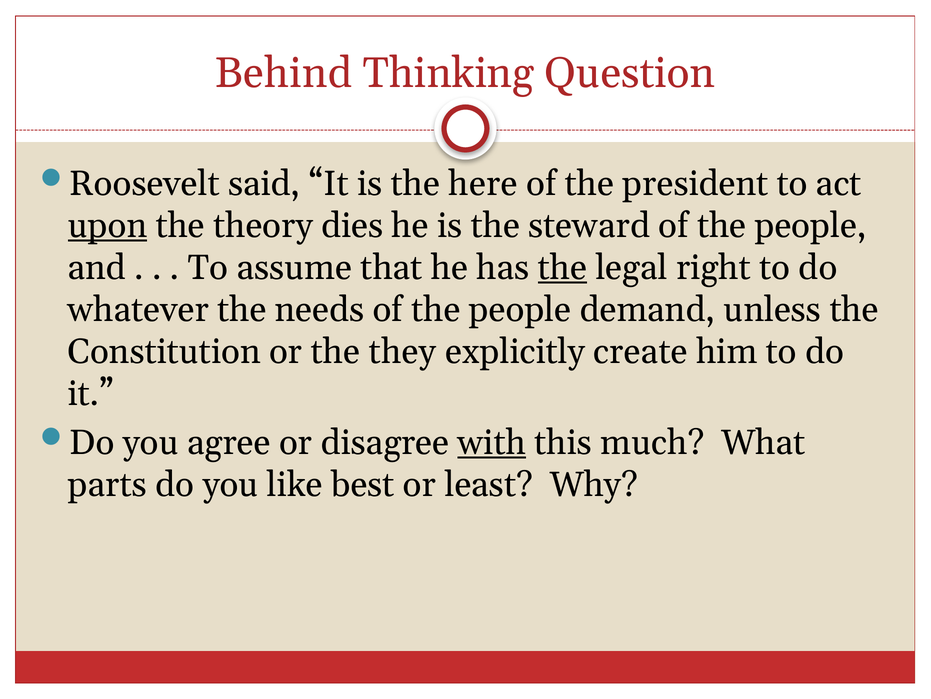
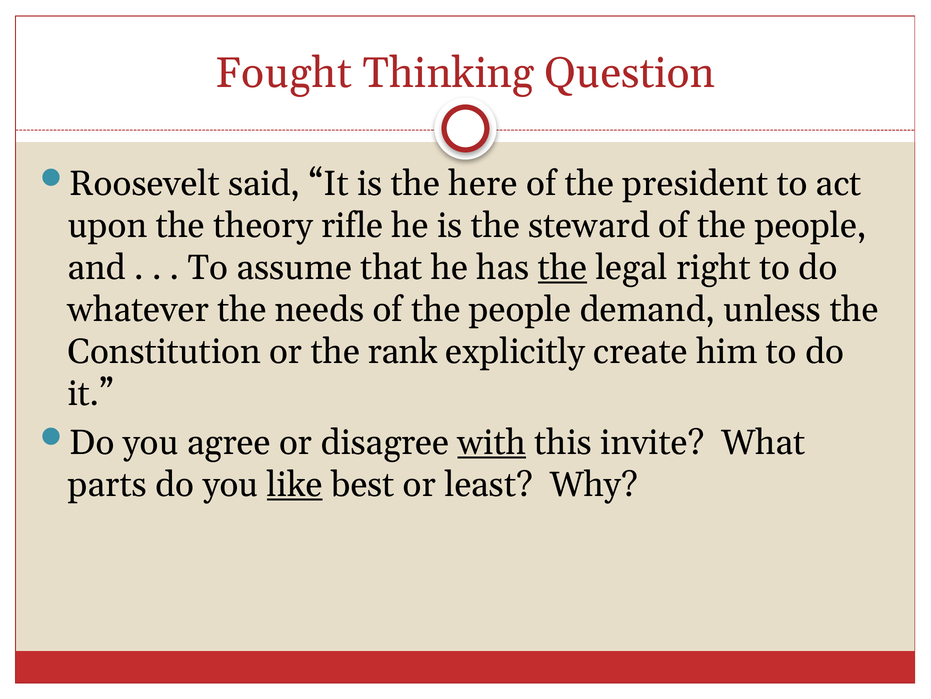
Behind: Behind -> Fought
upon underline: present -> none
dies: dies -> rifle
they: they -> rank
much: much -> invite
like underline: none -> present
